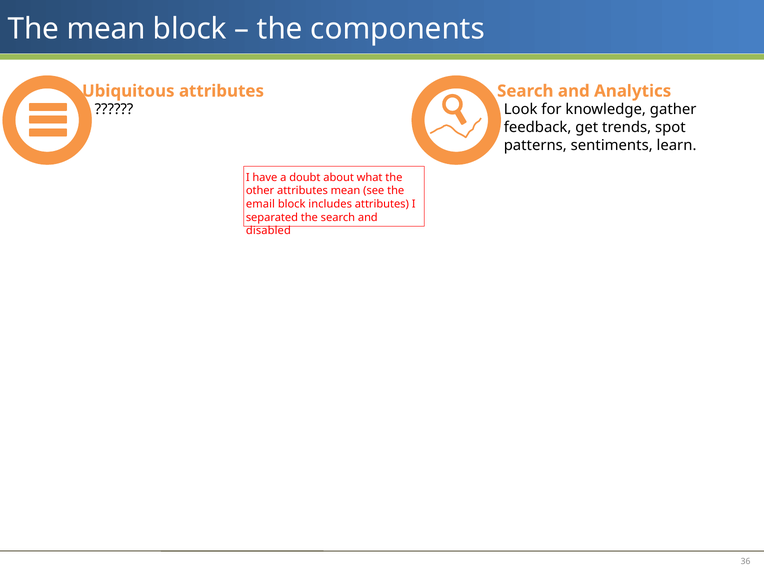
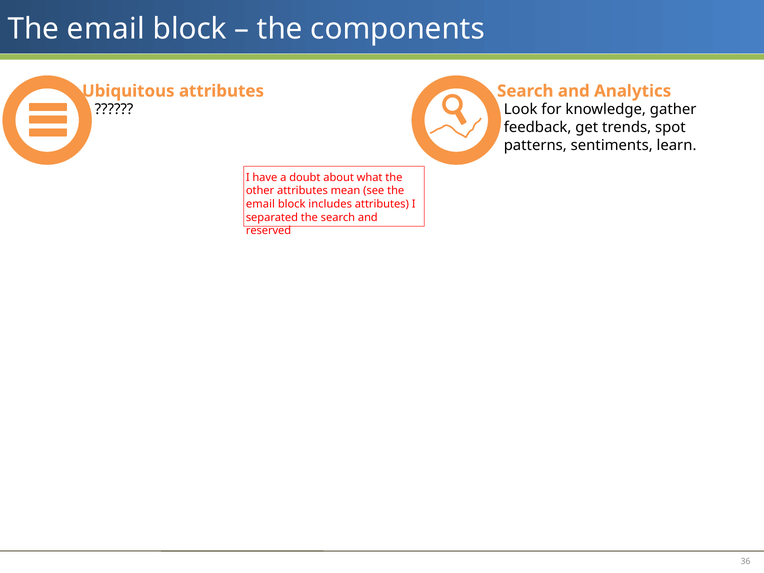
mean at (106, 29): mean -> email
disabled: disabled -> reserved
